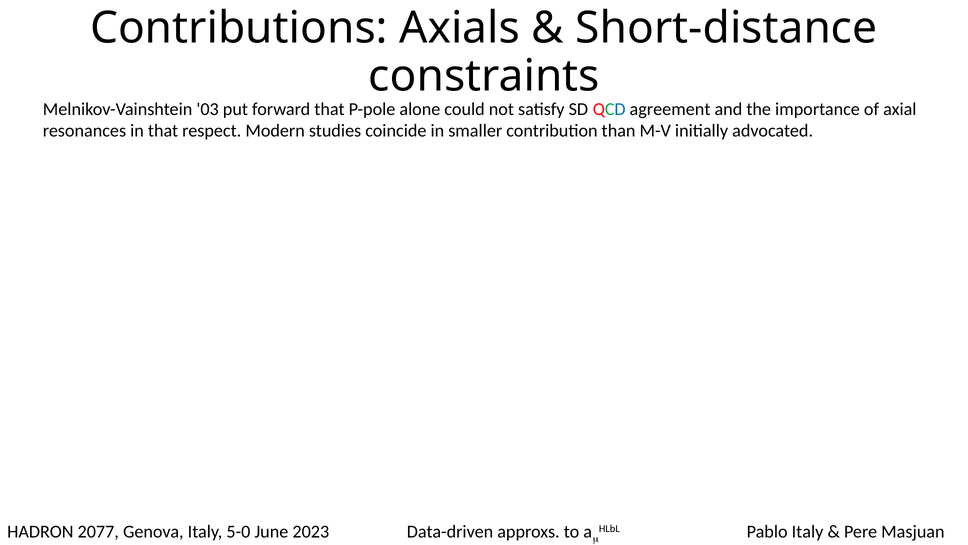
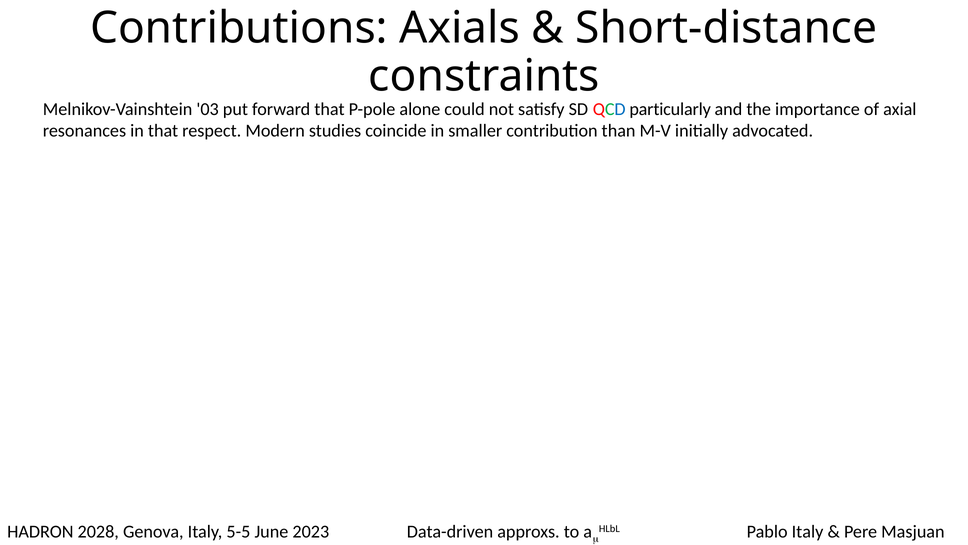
agreement: agreement -> particularly
2077: 2077 -> 2028
5-0: 5-0 -> 5-5
